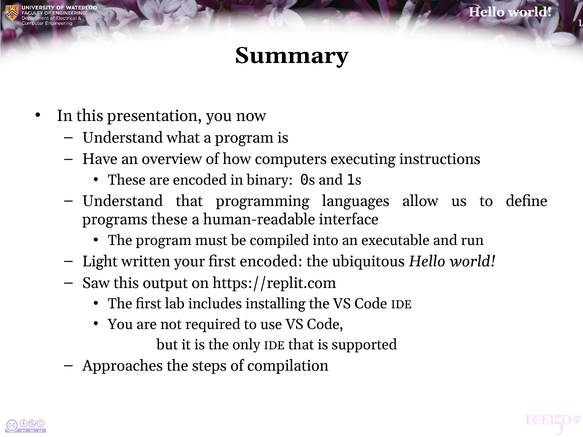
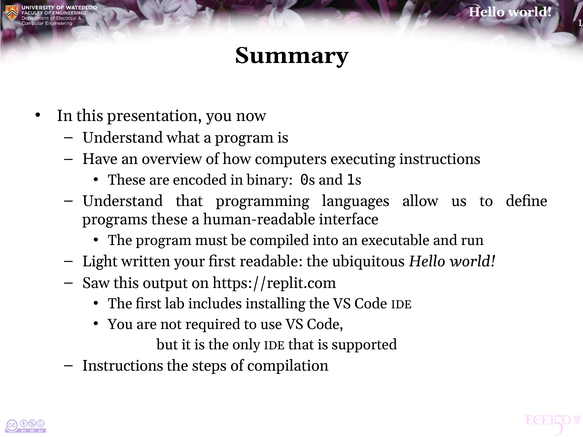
first encoded: encoded -> readable
Approaches at (123, 366): Approaches -> Instructions
